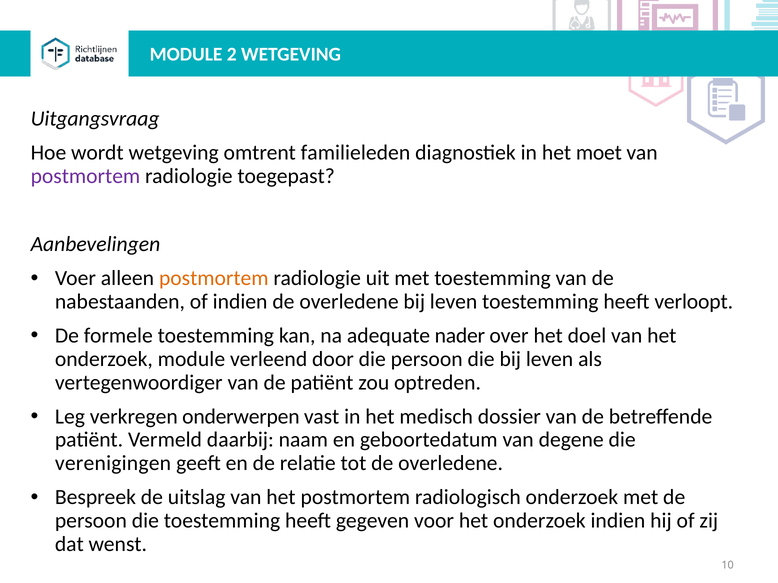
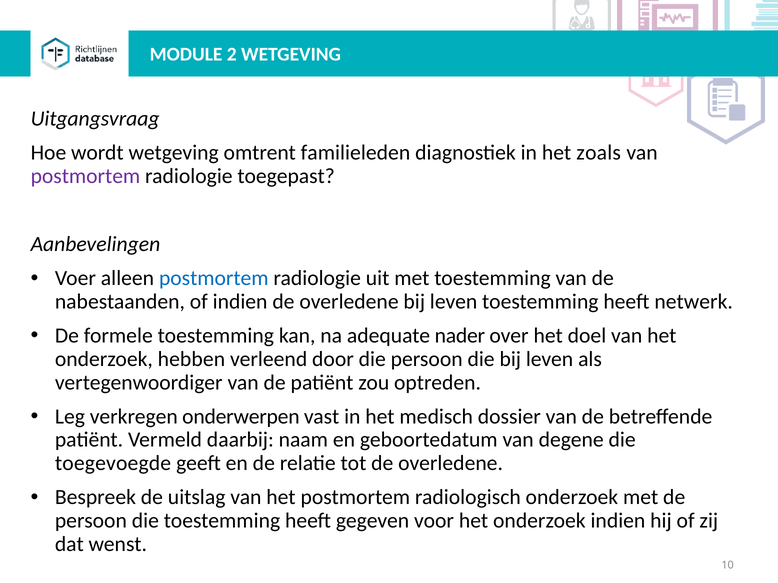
moet: moet -> zoals
postmortem at (214, 279) colour: orange -> blue
verloopt: verloopt -> netwerk
onderzoek module: module -> hebben
verenigingen: verenigingen -> toegevoegde
